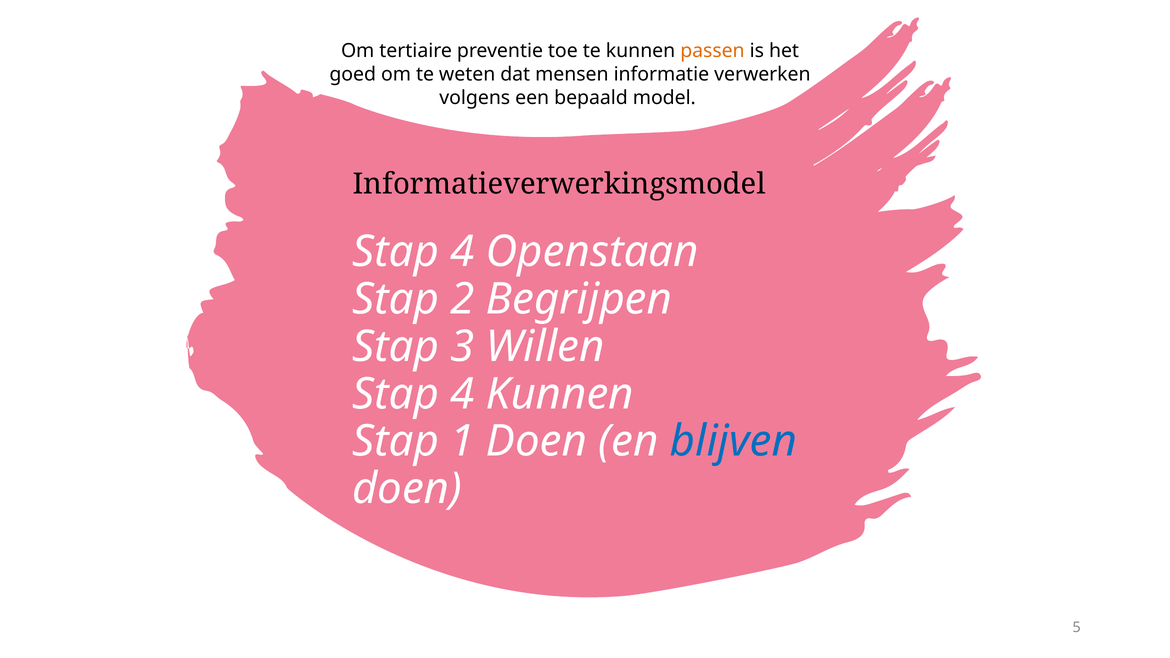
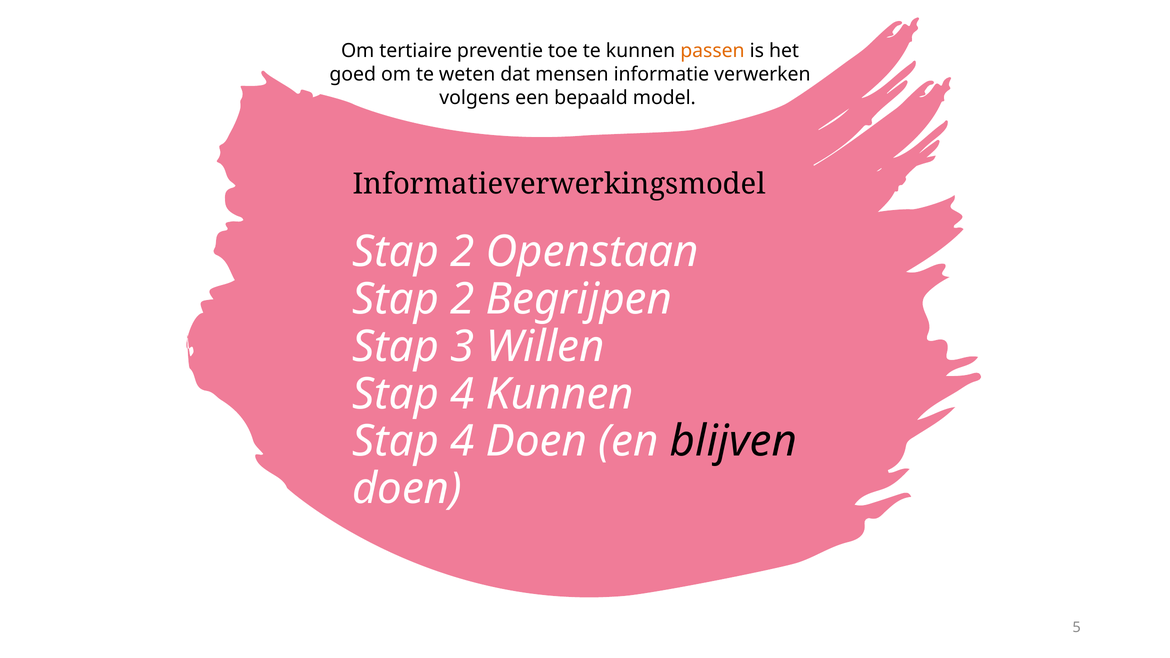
4 at (462, 252): 4 -> 2
1 at (462, 442): 1 -> 4
blijven colour: blue -> black
